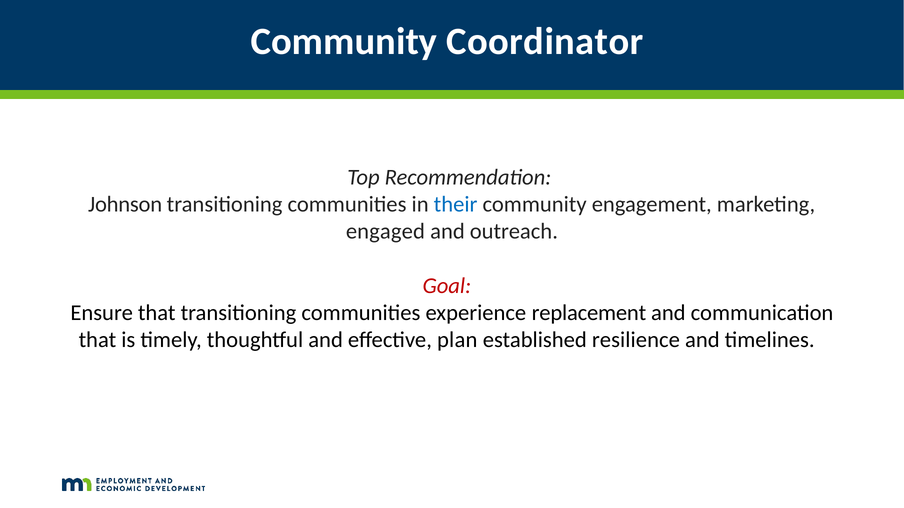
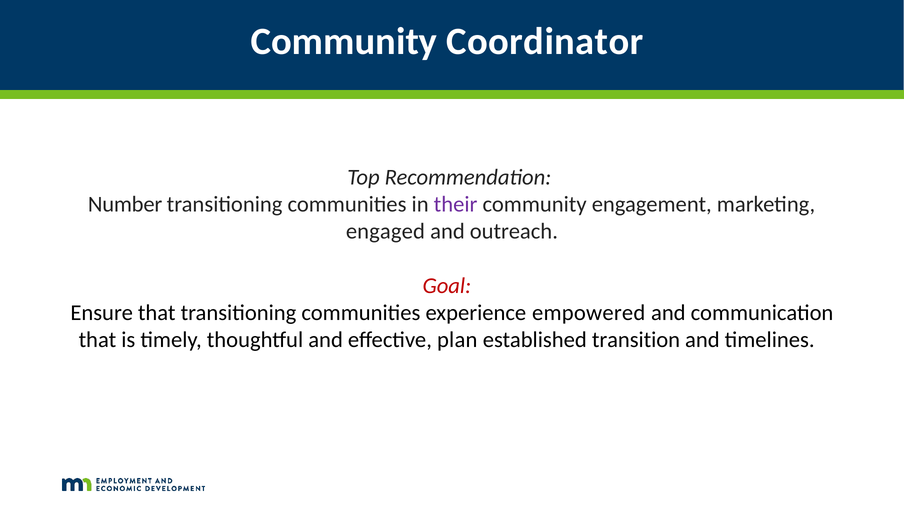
Johnson: Johnson -> Number
their colour: blue -> purple
replacement: replacement -> empowered
resilience: resilience -> transition
